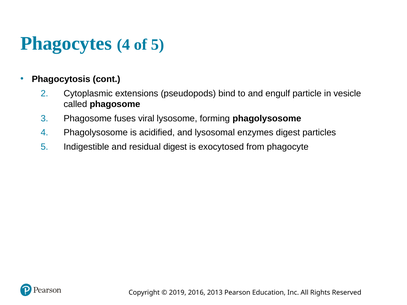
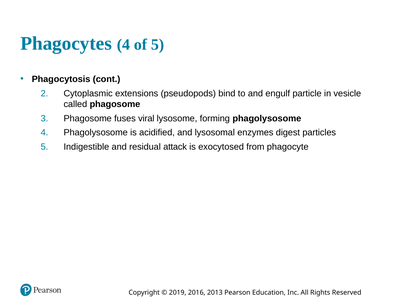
residual digest: digest -> attack
